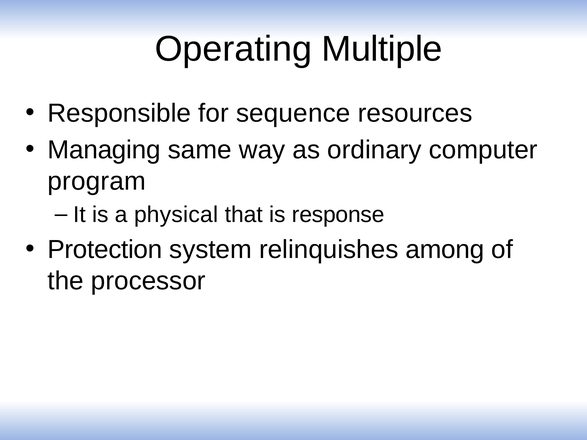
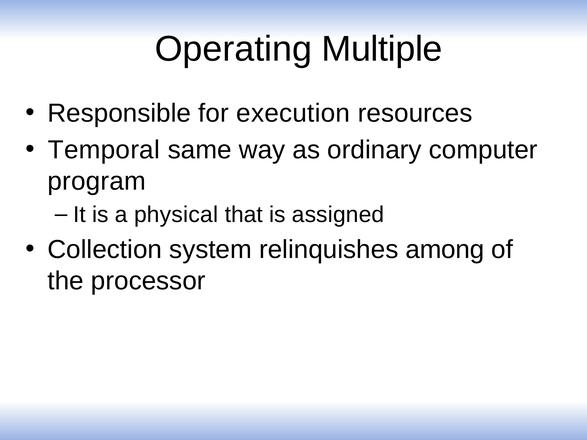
sequence: sequence -> execution
Managing: Managing -> Temporal
response: response -> assigned
Protection: Protection -> Collection
